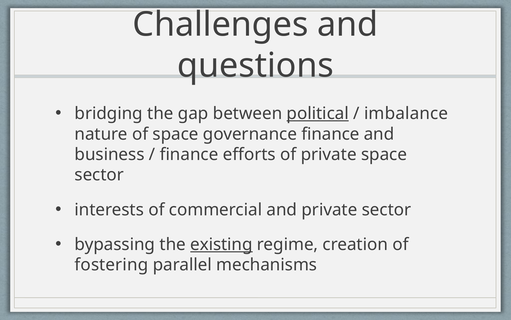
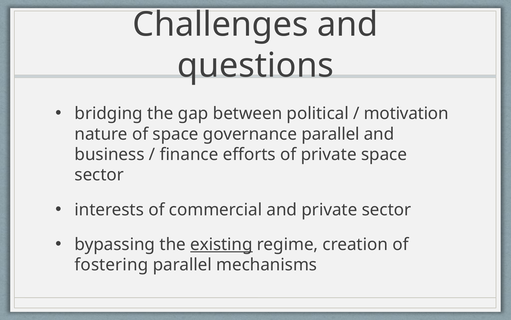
political underline: present -> none
imbalance: imbalance -> motivation
governance finance: finance -> parallel
